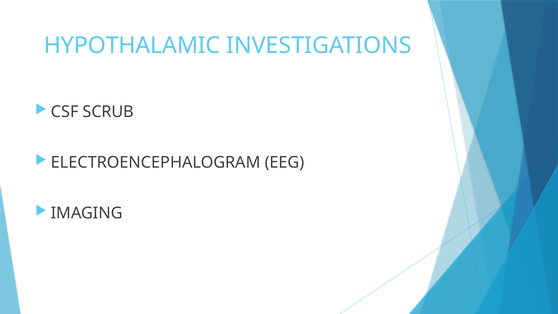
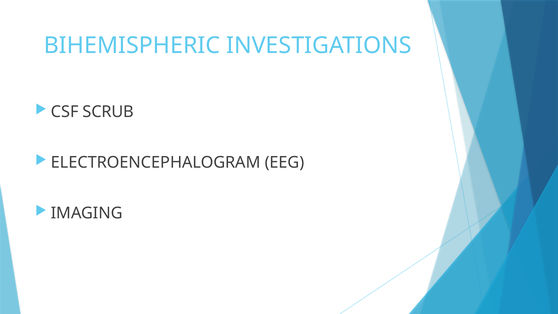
HYPOTHALAMIC: HYPOTHALAMIC -> BIHEMISPHERIC
